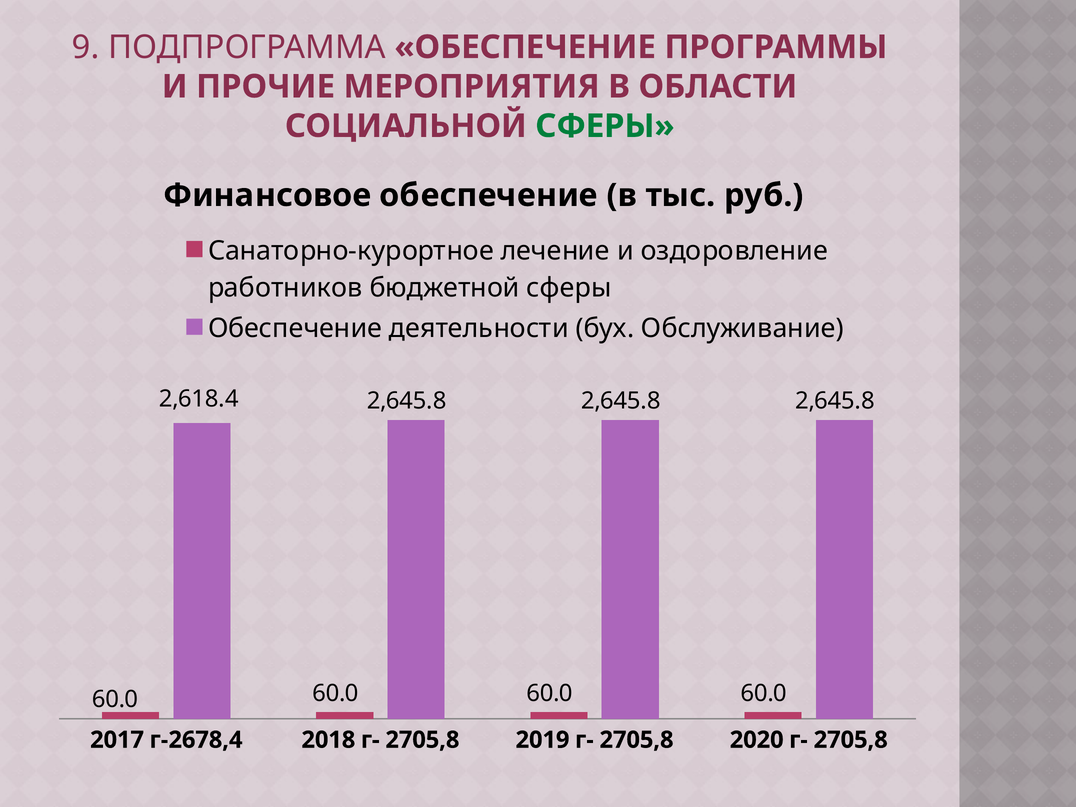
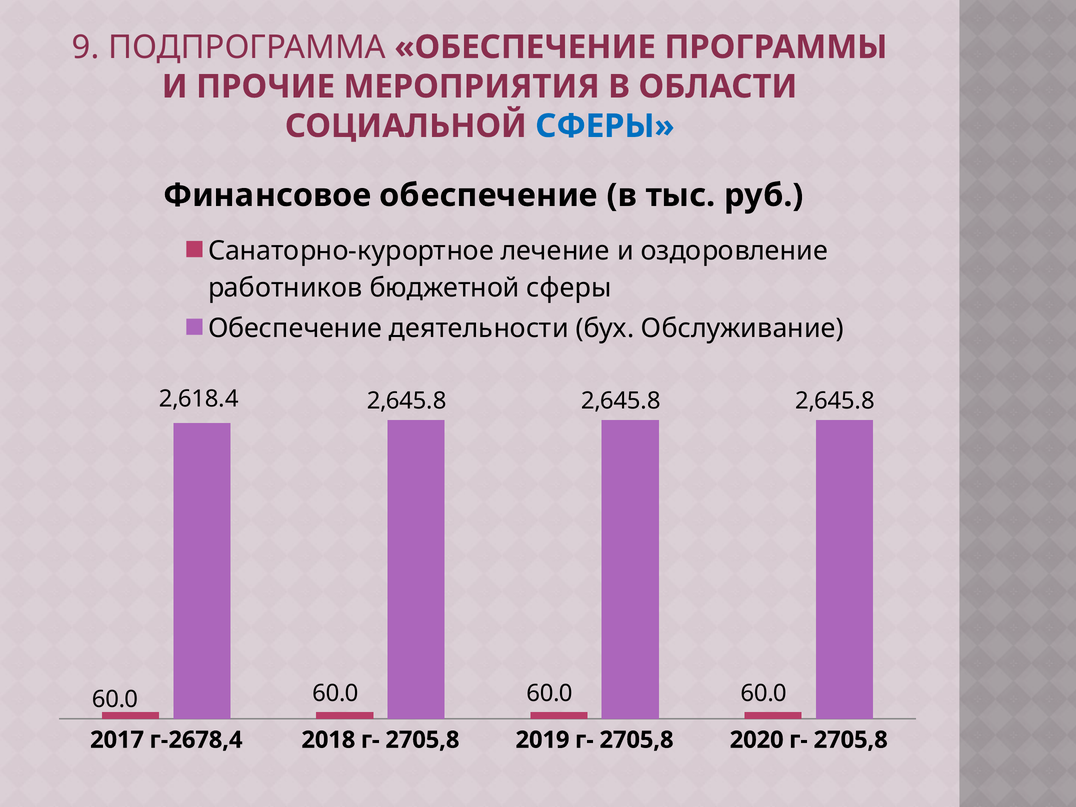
СФЕРЫ at (605, 126) colour: green -> blue
